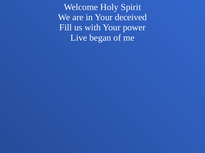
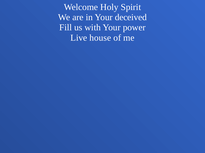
began: began -> house
